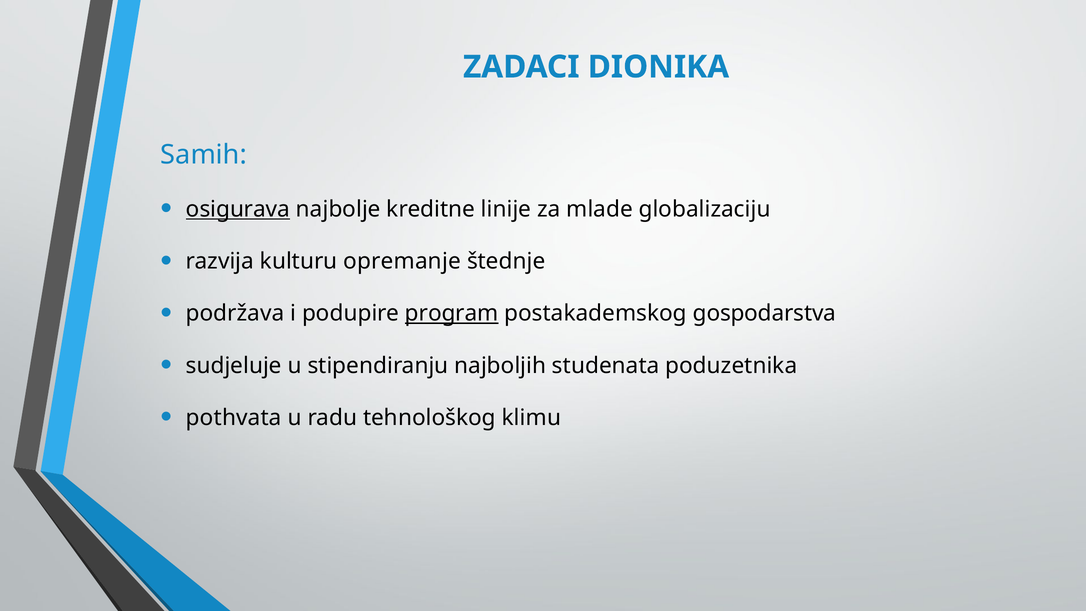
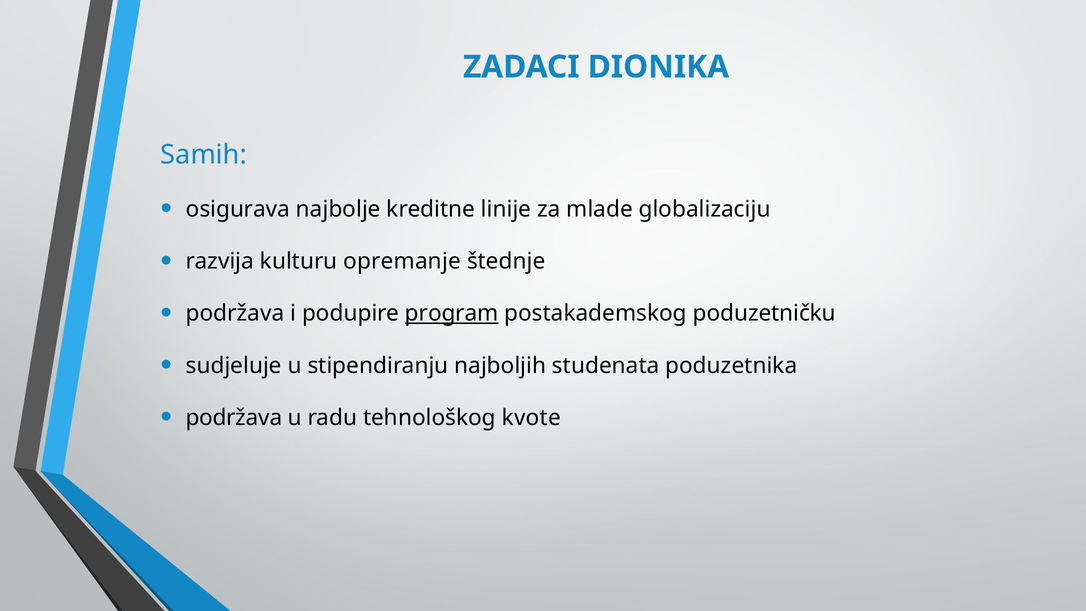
osigurava underline: present -> none
gospodarstva: gospodarstva -> poduzetničku
pothvata at (234, 418): pothvata -> podržava
klimu: klimu -> kvote
